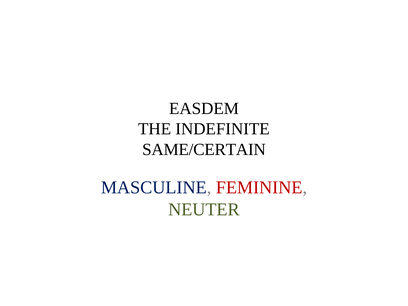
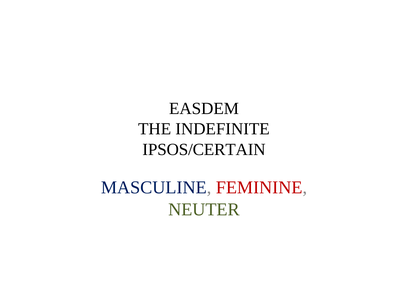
SAME/CERTAIN: SAME/CERTAIN -> IPSOS/CERTAIN
